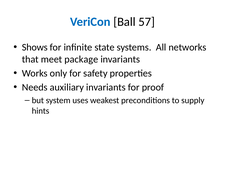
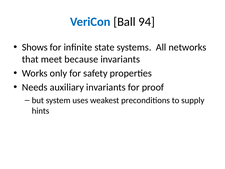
57: 57 -> 94
package: package -> because
